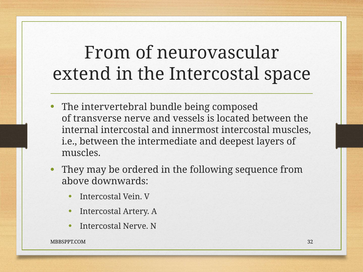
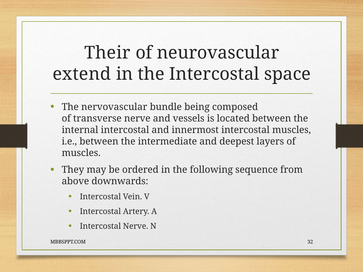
From at (107, 53): From -> Their
intervertebral: intervertebral -> nervovascular
